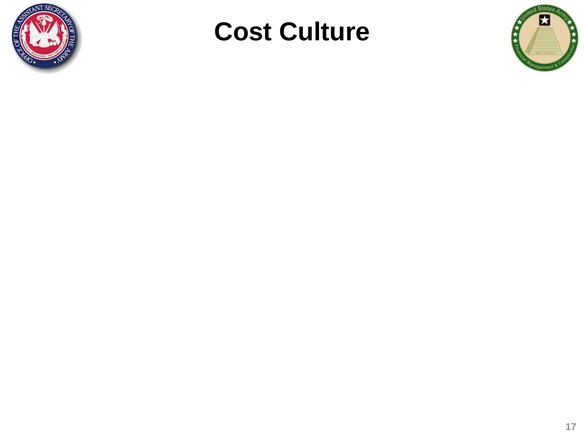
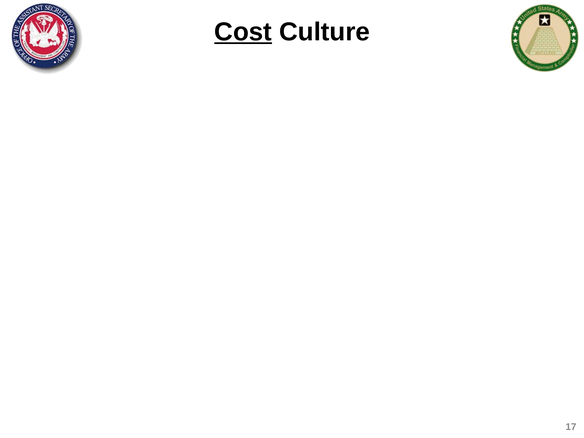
Cost at (243, 32) underline: none -> present
